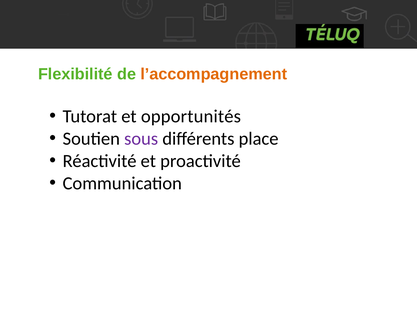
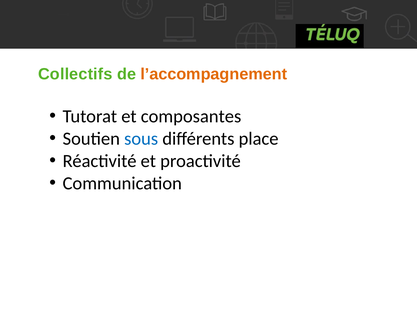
Flexibilité: Flexibilité -> Collectifs
opportunités: opportunités -> composantes
sous colour: purple -> blue
